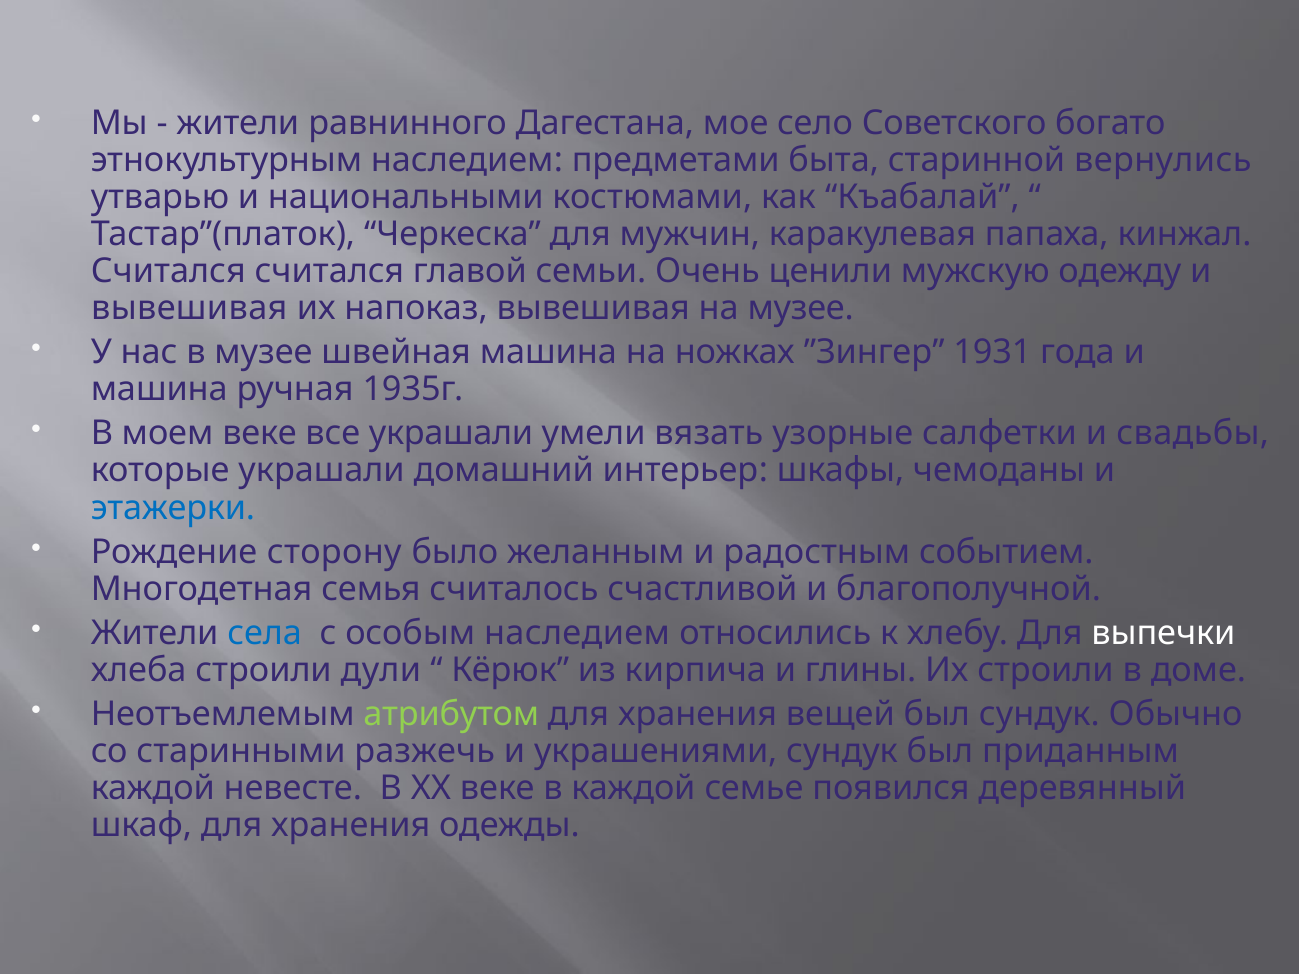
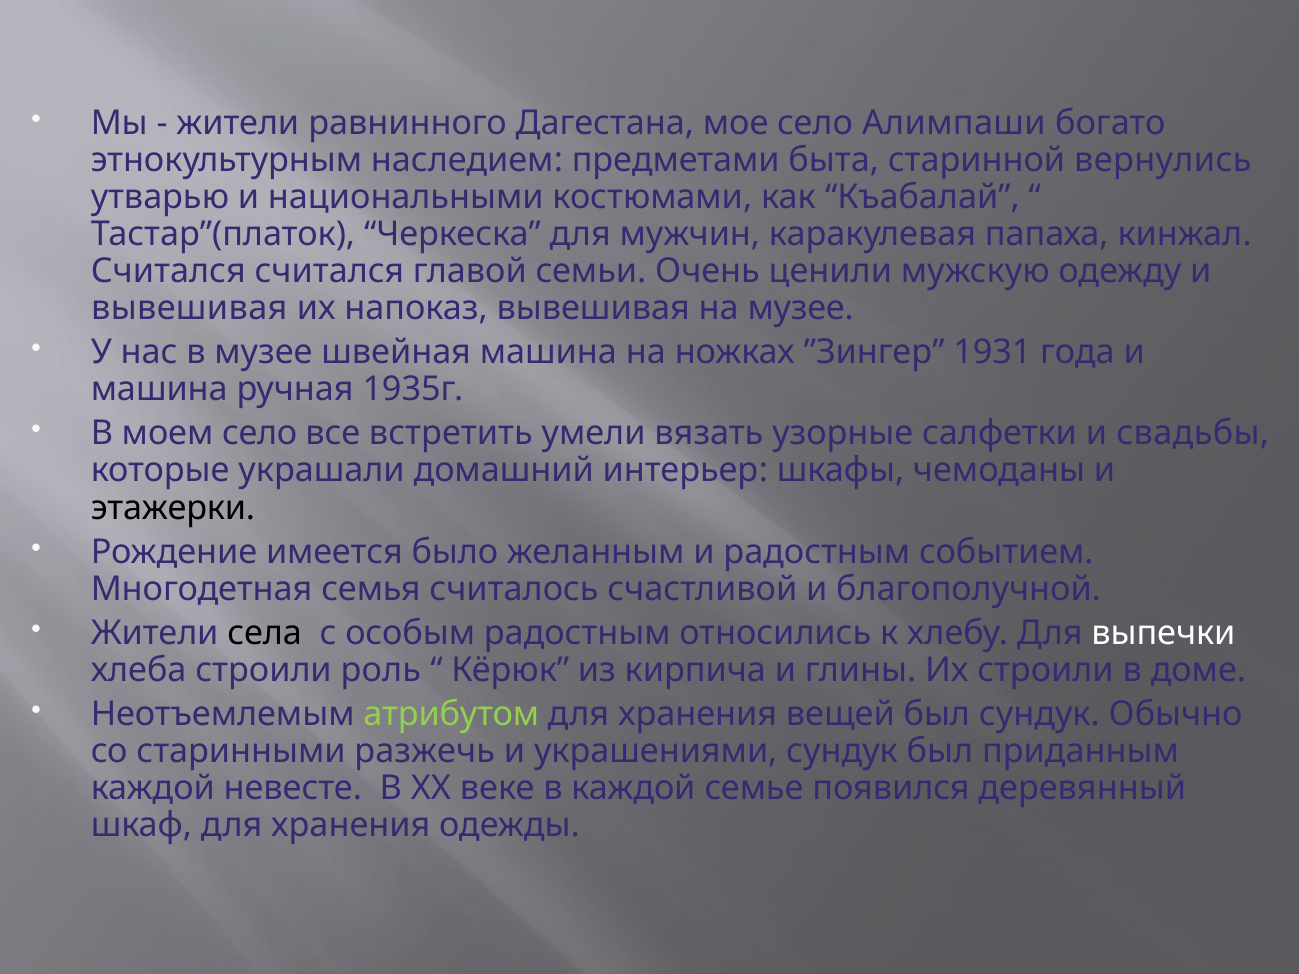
Советского: Советского -> Алимпаши
моем веке: веке -> село
все украшали: украшали -> встретить
этажерки colour: blue -> black
сторону: сторону -> имеется
села colour: blue -> black
особым наследием: наследием -> радостным
дули: дули -> роль
